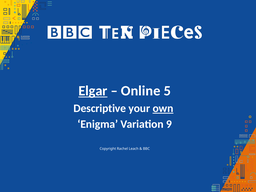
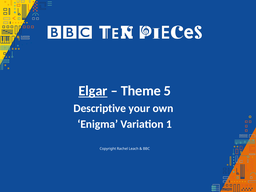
Online: Online -> Theme
own underline: present -> none
9: 9 -> 1
